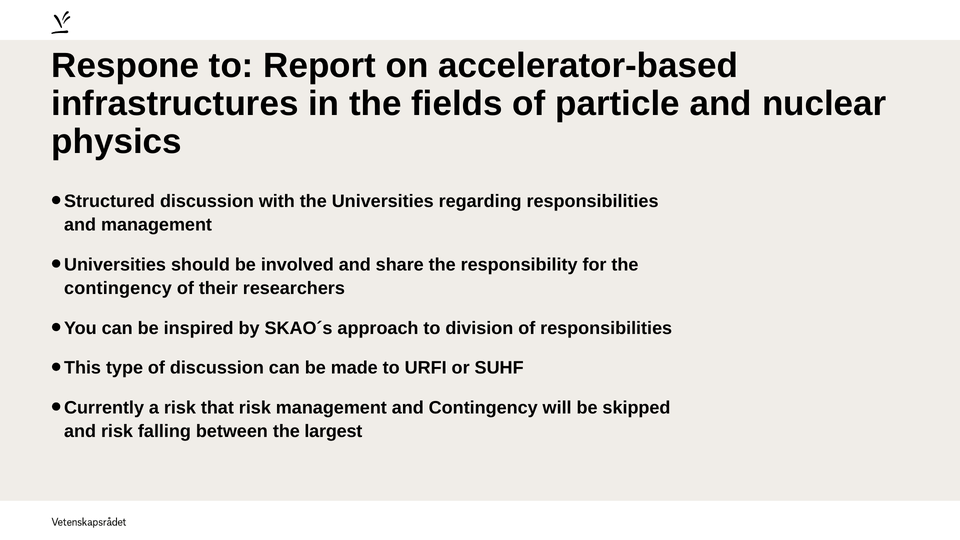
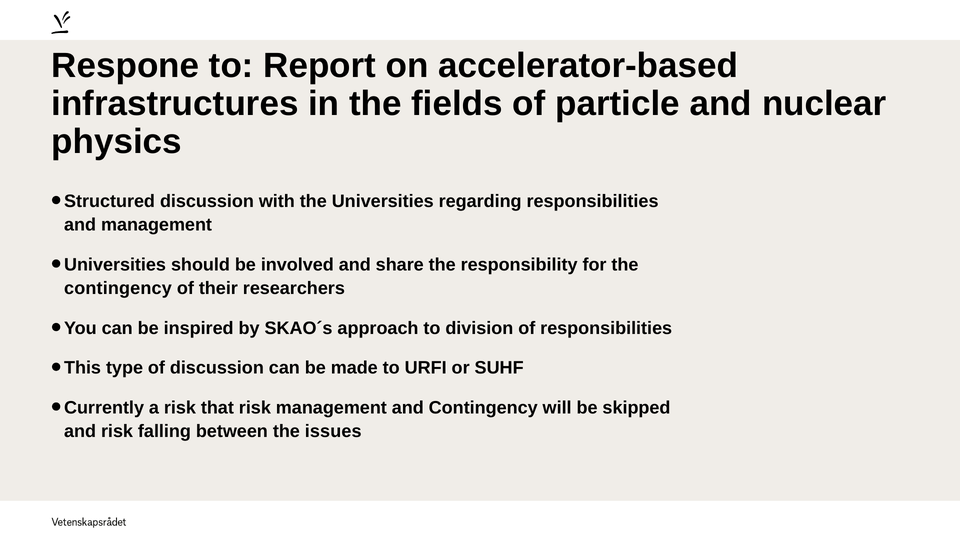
largest: largest -> issues
